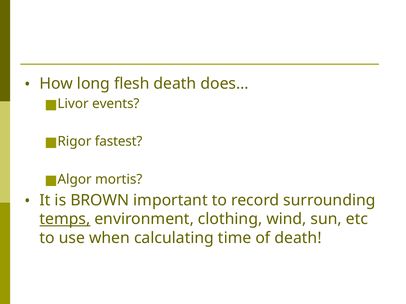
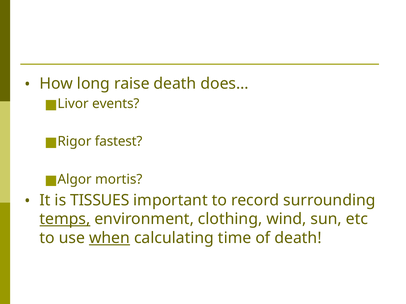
flesh: flesh -> raise
BROWN: BROWN -> TISSUES
when underline: none -> present
